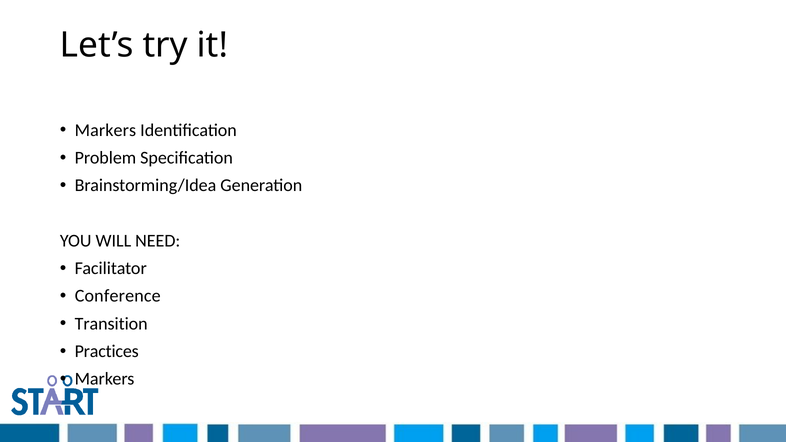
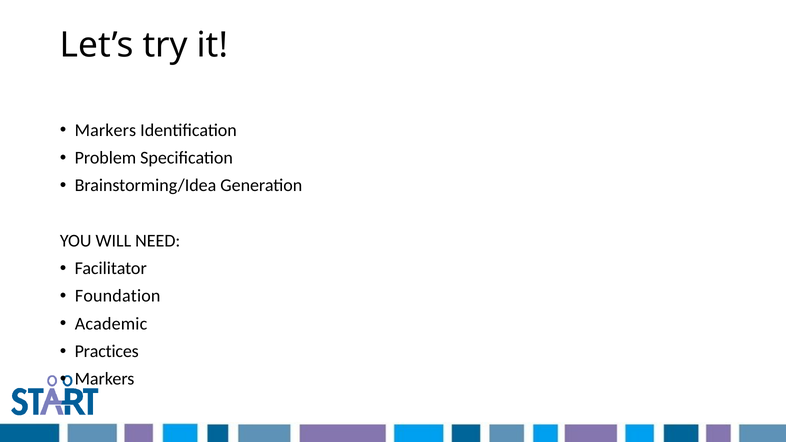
Conference: Conference -> Foundation
Transition: Transition -> Academic
